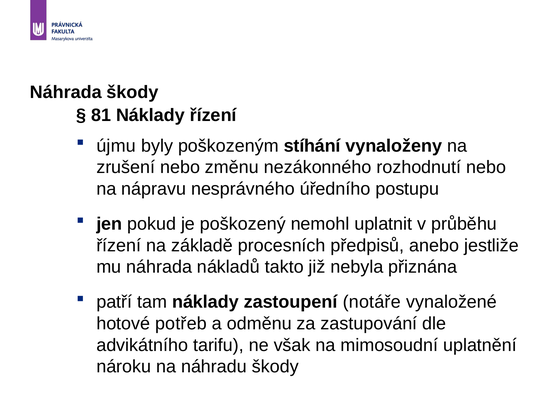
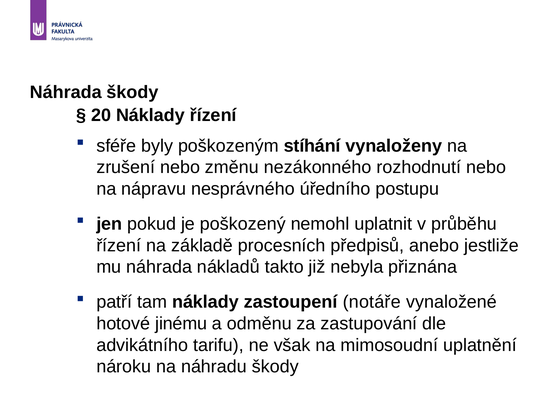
81: 81 -> 20
újmu: újmu -> sféře
potřeb: potřeb -> jinému
